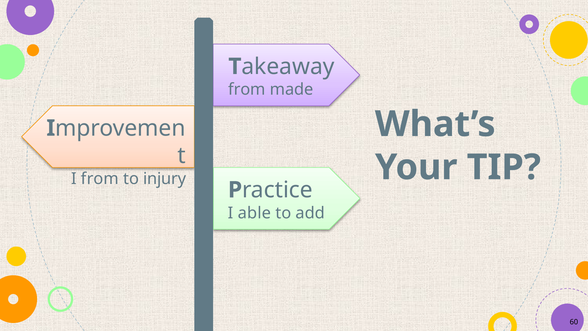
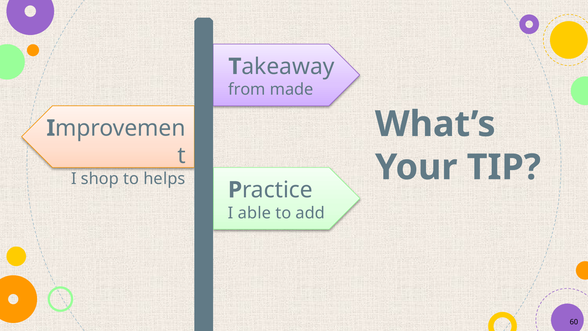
I from: from -> shop
injury: injury -> helps
